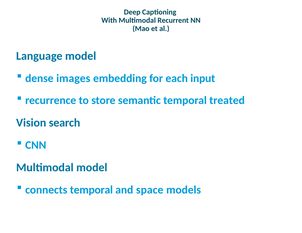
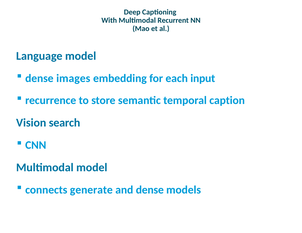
treated: treated -> caption
connects temporal: temporal -> generate
and space: space -> dense
